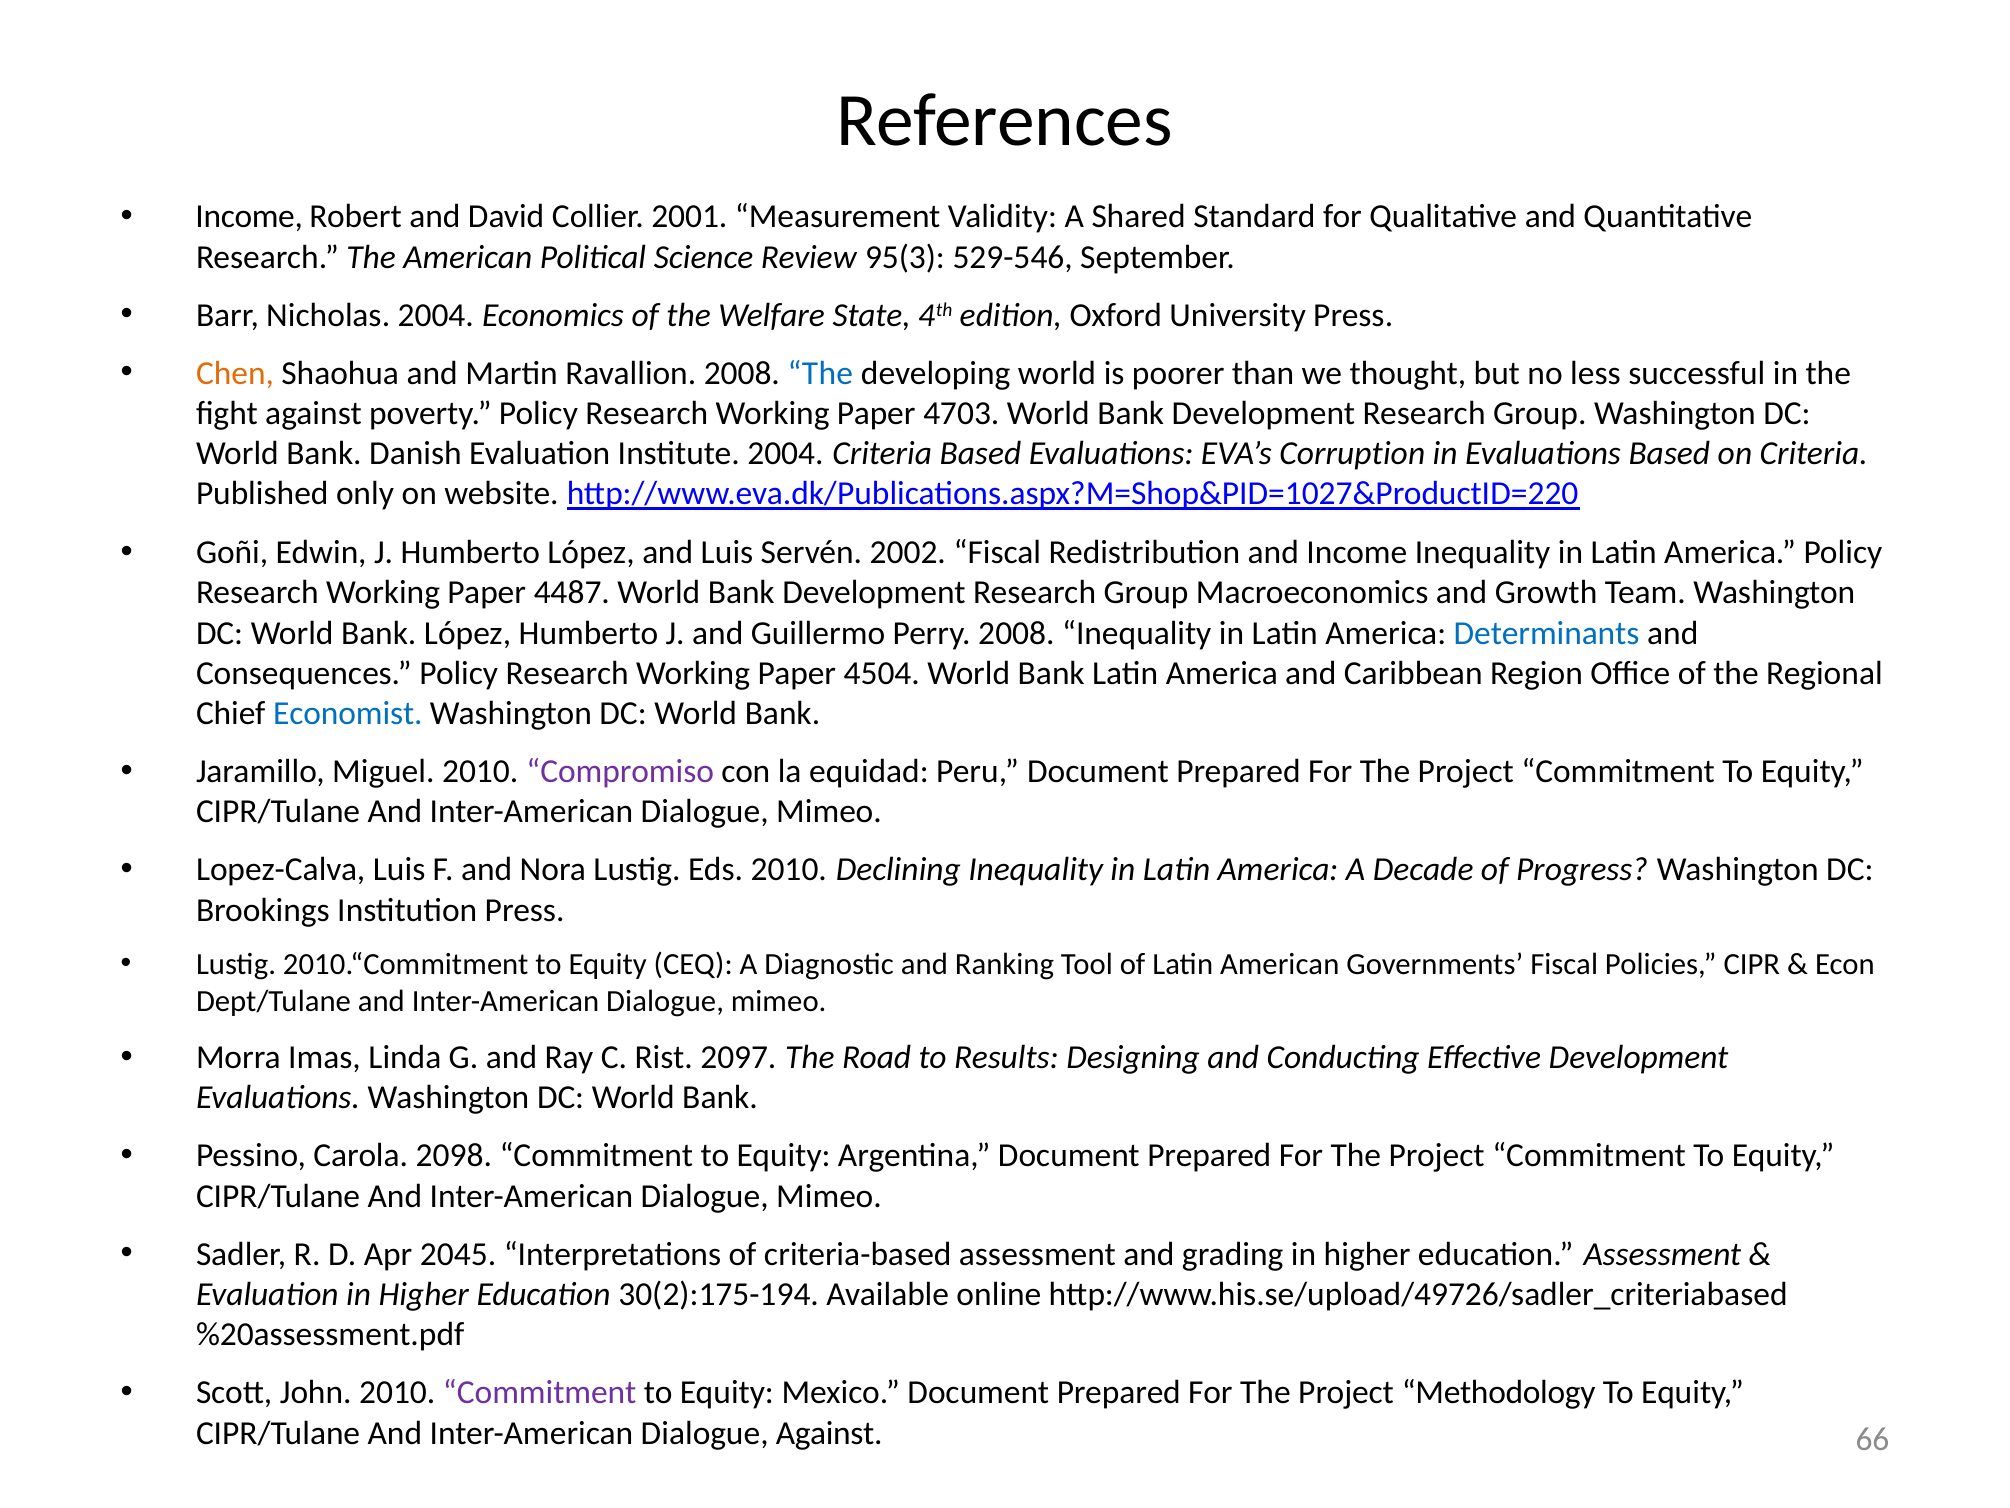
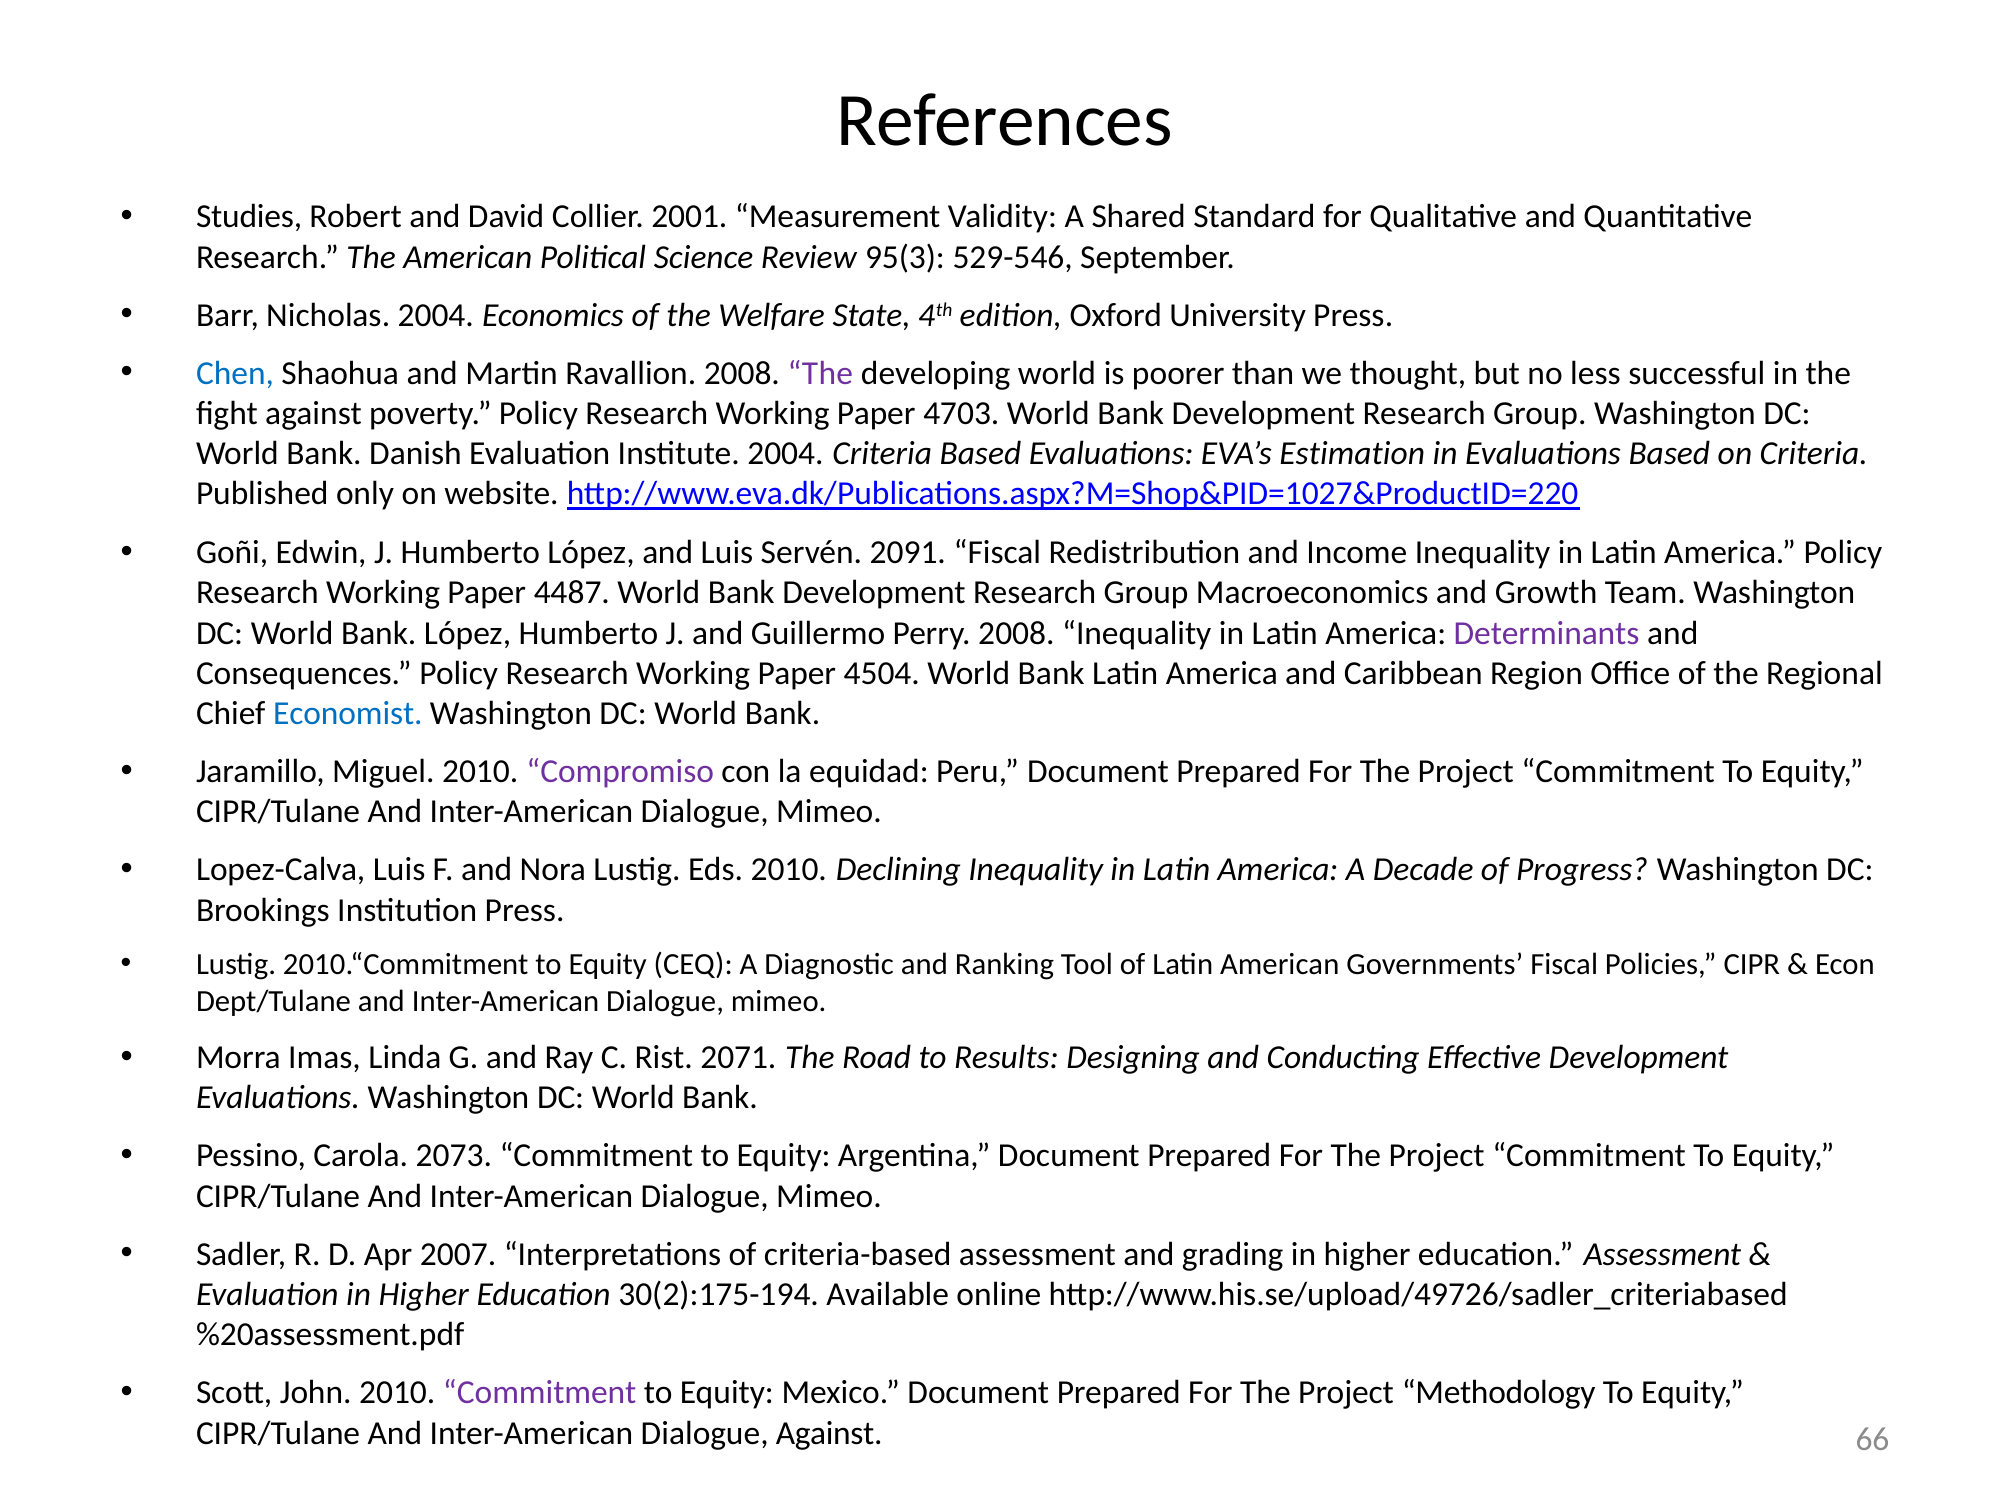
Income at (249, 217): Income -> Studies
Chen colour: orange -> blue
The at (820, 373) colour: blue -> purple
Corruption: Corruption -> Estimation
2002: 2002 -> 2091
Determinants colour: blue -> purple
2097: 2097 -> 2071
2098: 2098 -> 2073
2045: 2045 -> 2007
